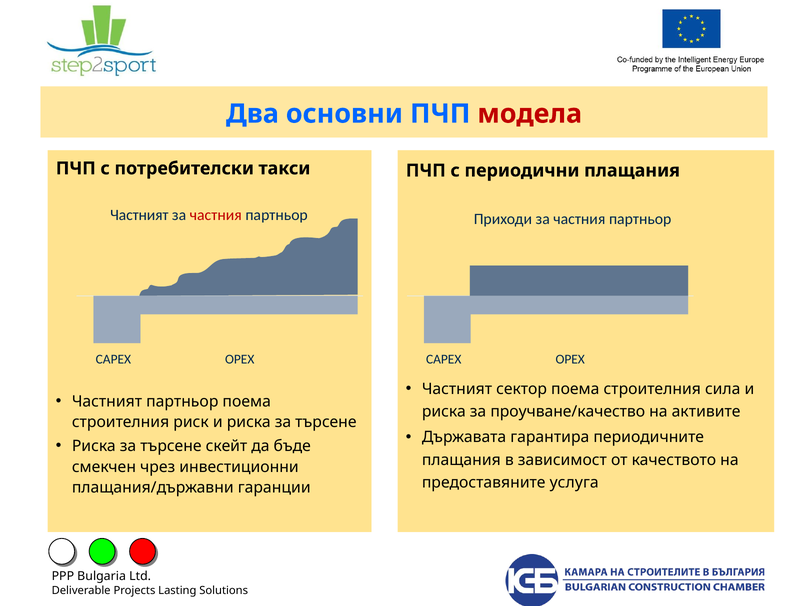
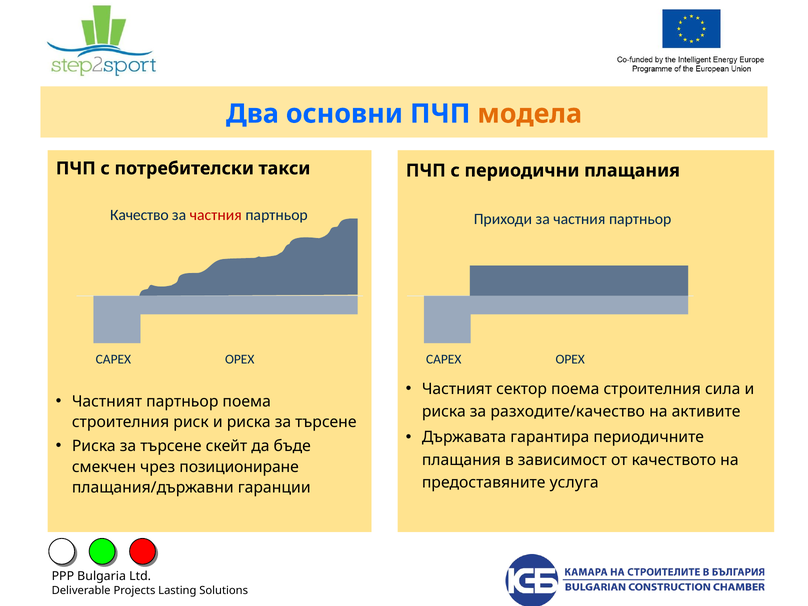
модела colour: red -> orange
Частният at (139, 215): Частният -> Качество
проучване/качество: проучване/качество -> разходите/качество
инвестиционни: инвестиционни -> позициониране
